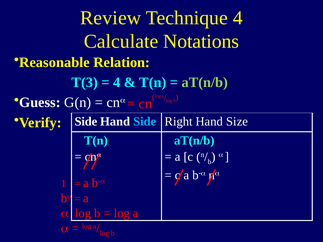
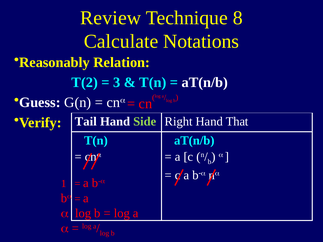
Technique 4: 4 -> 8
Reasonable: Reasonable -> Reasonably
T(3: T(3 -> T(2
4 at (117, 82): 4 -> 3
aT(n/b at (205, 82) colour: light green -> white
Verify Side: Side -> Tail
Side at (145, 122) colour: light blue -> light green
Size: Size -> That
